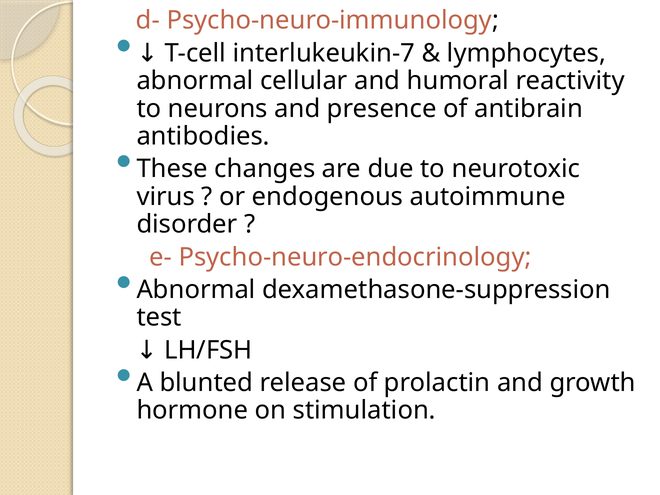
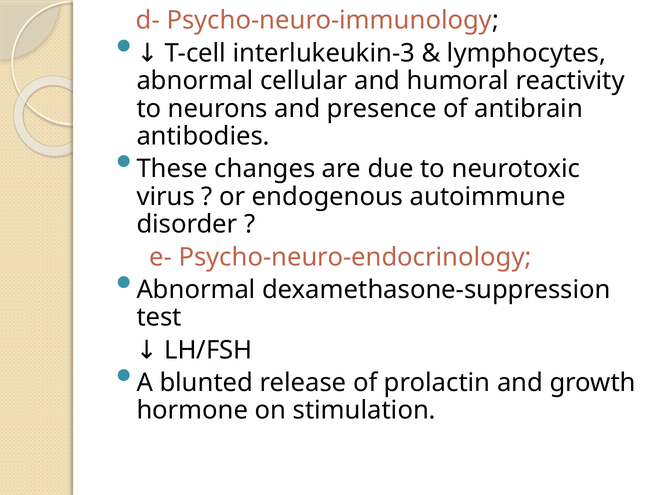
interlukeukin-7: interlukeukin-7 -> interlukeukin-3
